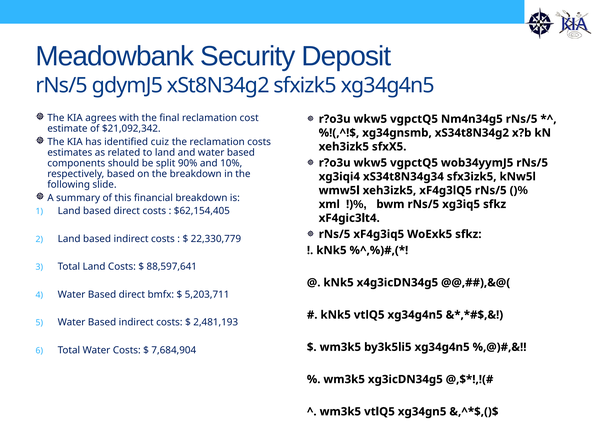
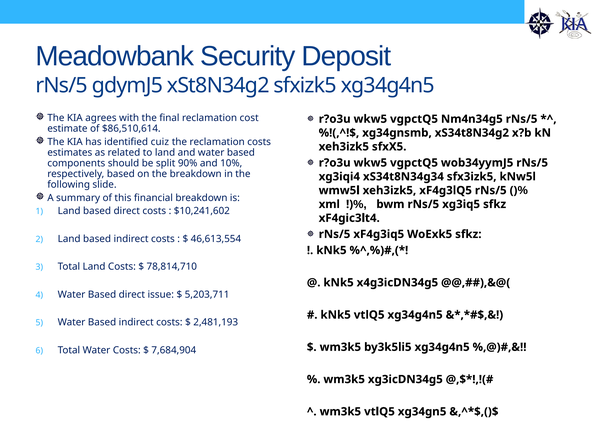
$21,092,342: $21,092,342 -> $86,510,614
$62,154,405: $62,154,405 -> $10,241,602
22,330,779: 22,330,779 -> 46,613,554
88,597,641: 88,597,641 -> 78,814,710
bmfx: bmfx -> issue
